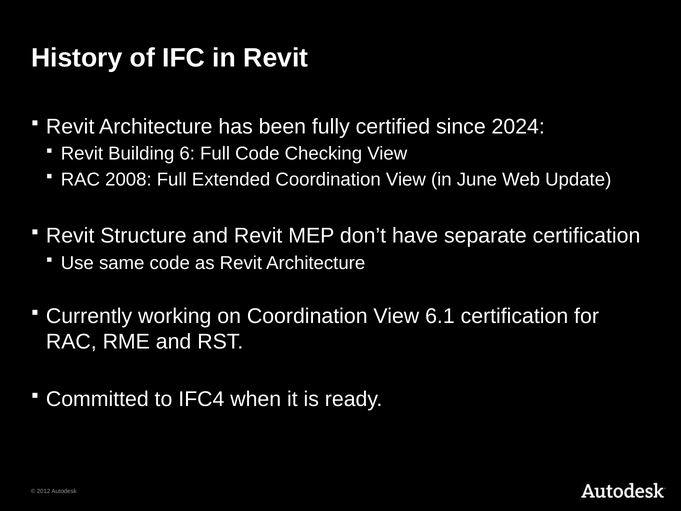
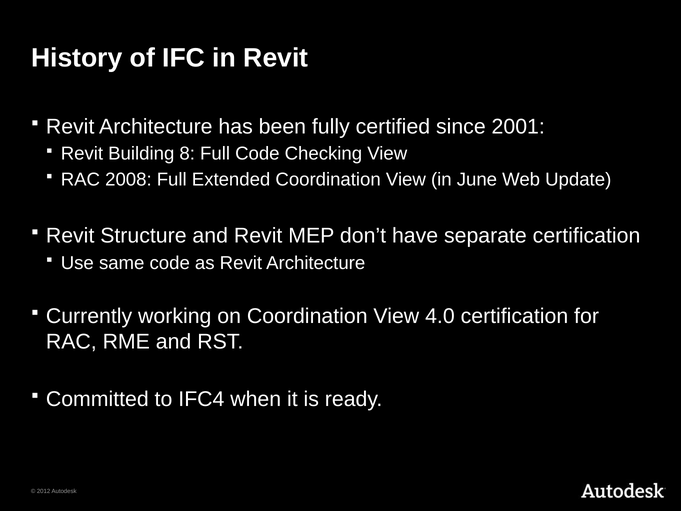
2024: 2024 -> 2001
6: 6 -> 8
6.1: 6.1 -> 4.0
